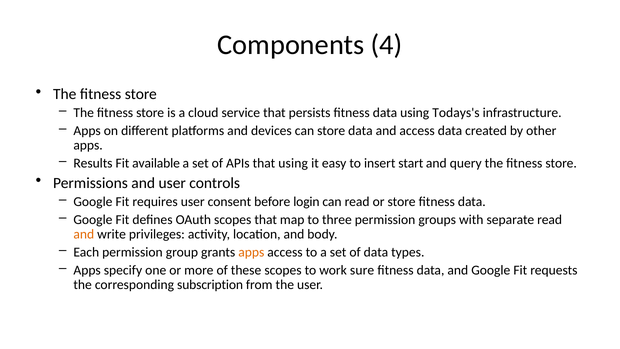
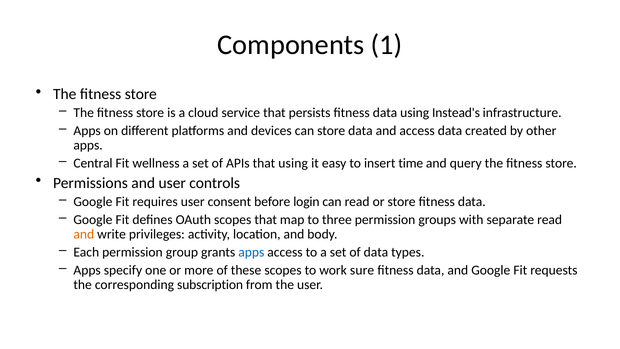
4: 4 -> 1
Todays's: Todays's -> Instead's
Results: Results -> Central
available: available -> wellness
start: start -> time
apps at (251, 252) colour: orange -> blue
